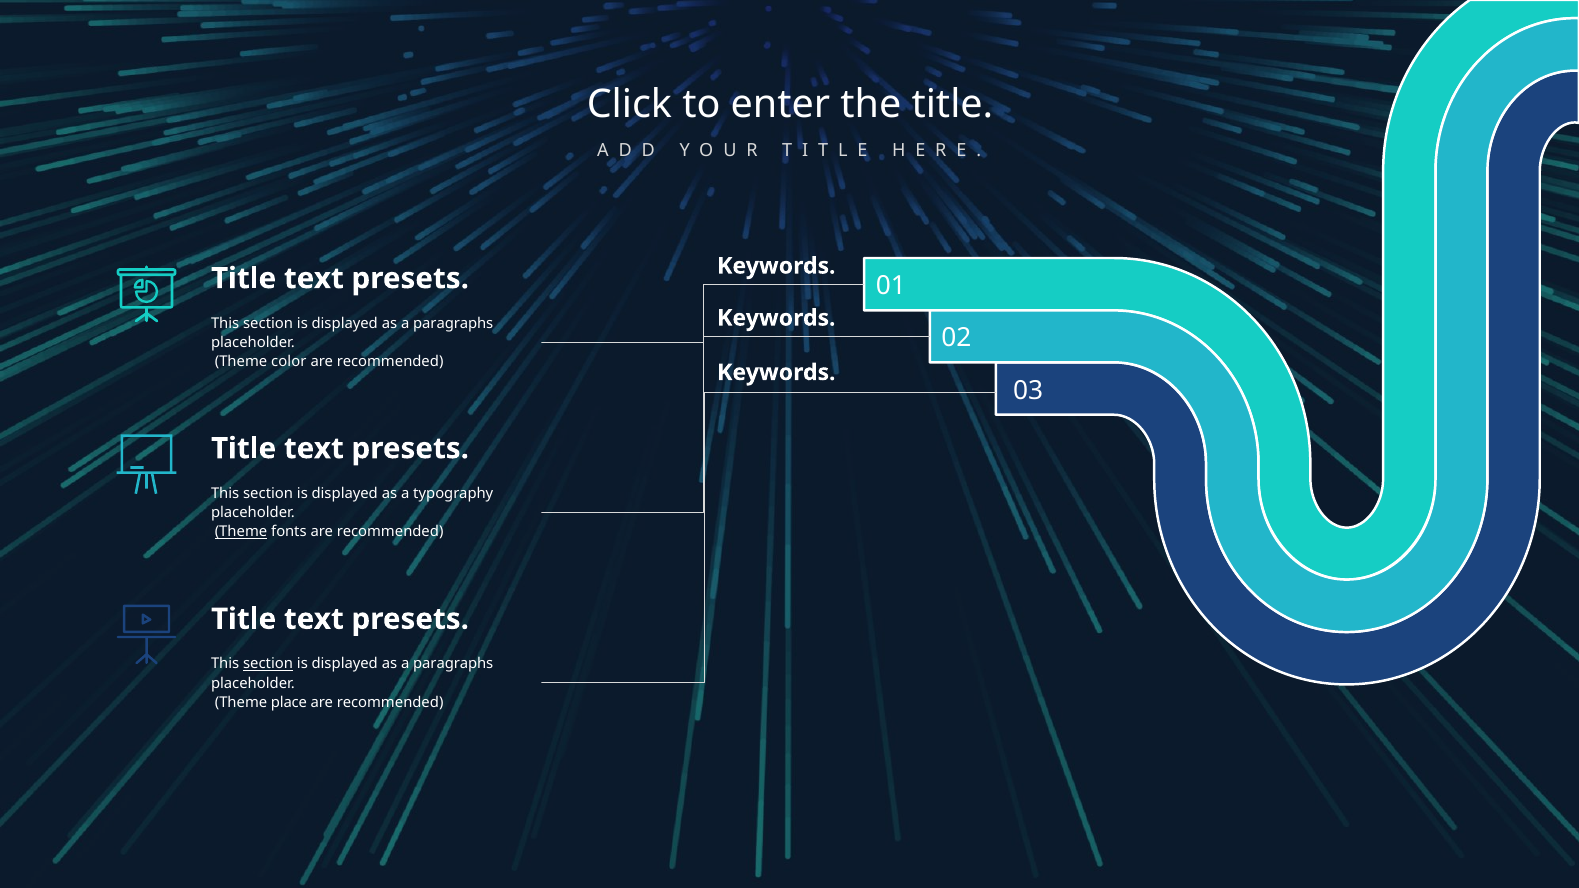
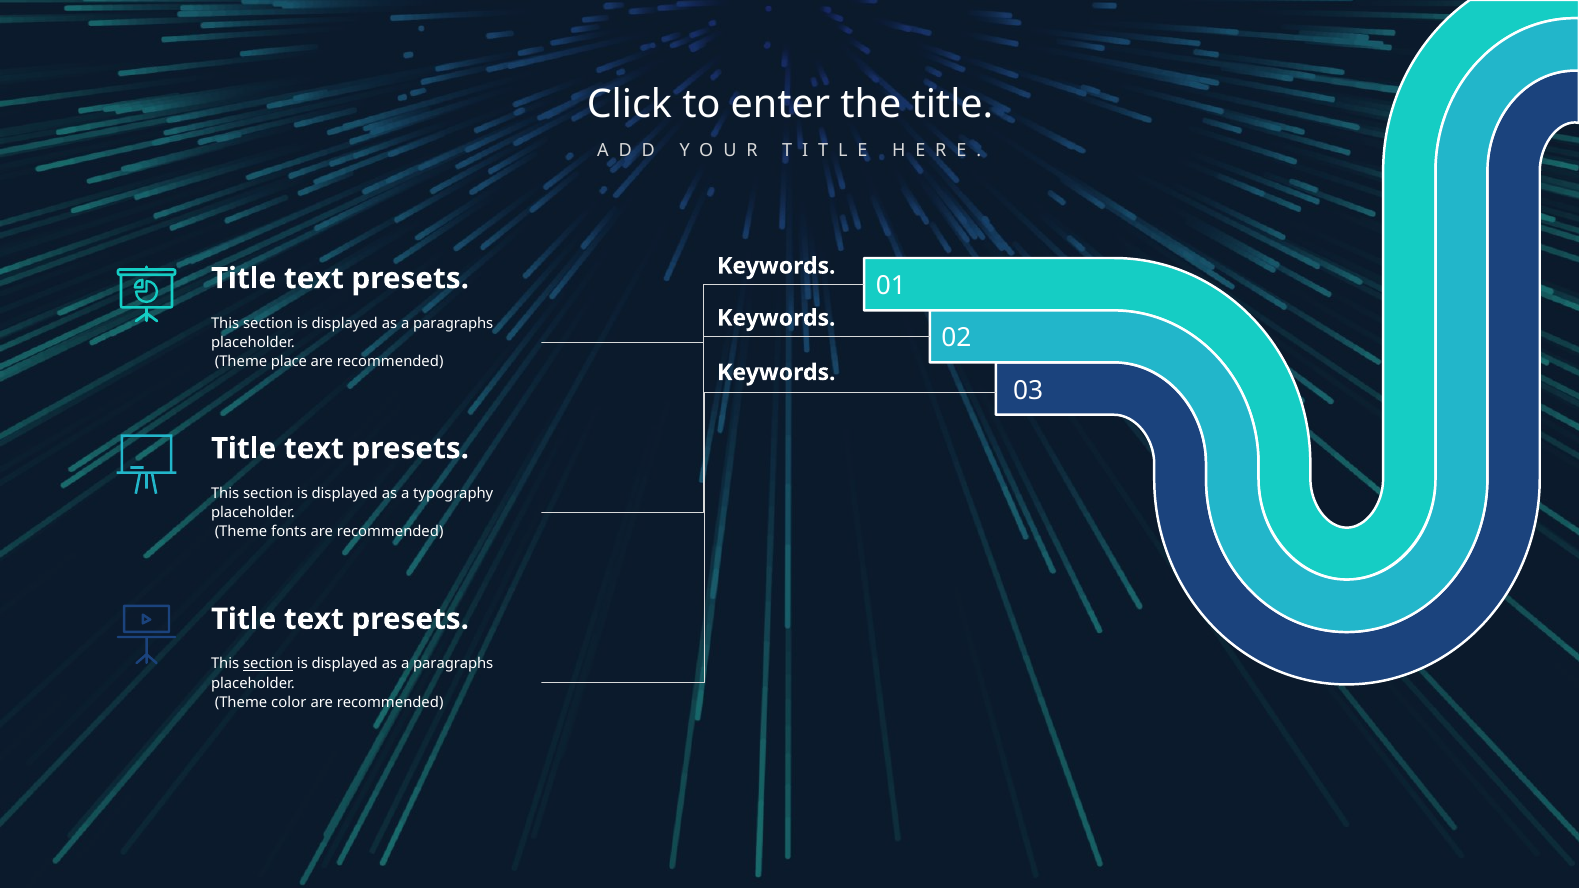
color: color -> place
Theme at (241, 532) underline: present -> none
place: place -> color
